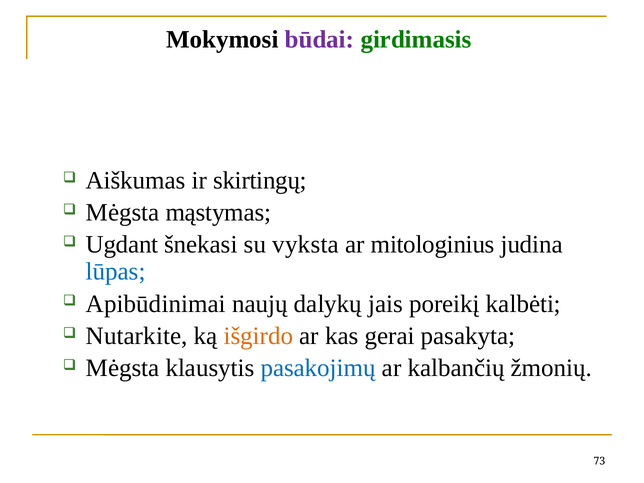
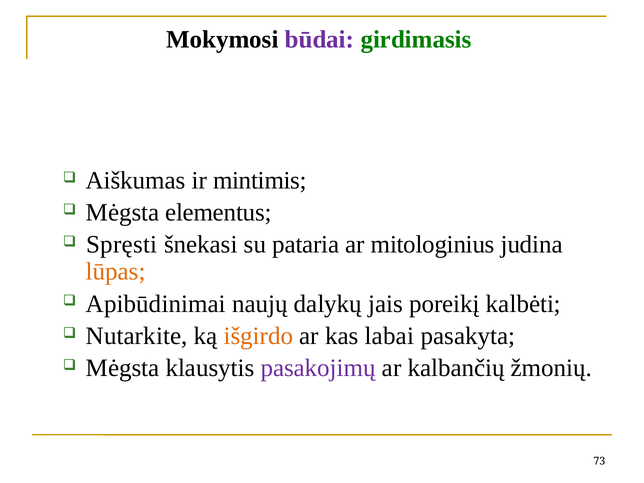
skirtingų: skirtingų -> mintimis
mąstymas: mąstymas -> elementus
Ugdant: Ugdant -> Spręsti
vyksta: vyksta -> pataria
lūpas colour: blue -> orange
gerai: gerai -> labai
pasakojimų colour: blue -> purple
